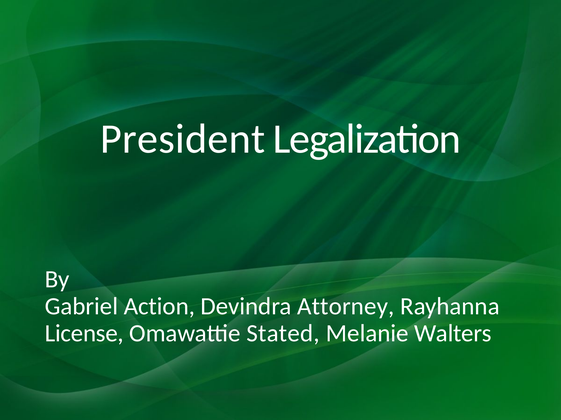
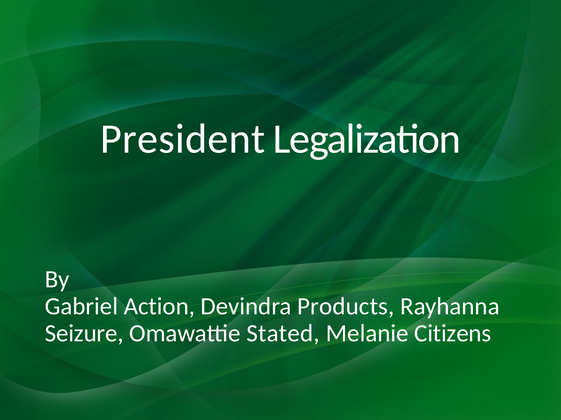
Attorney: Attorney -> Products
License: License -> Seizure
Walters: Walters -> Citizens
